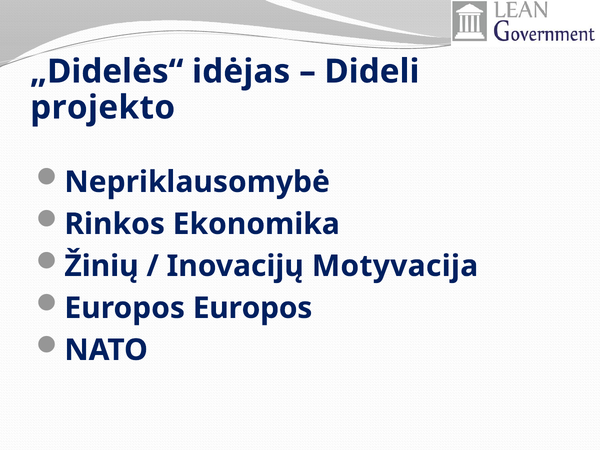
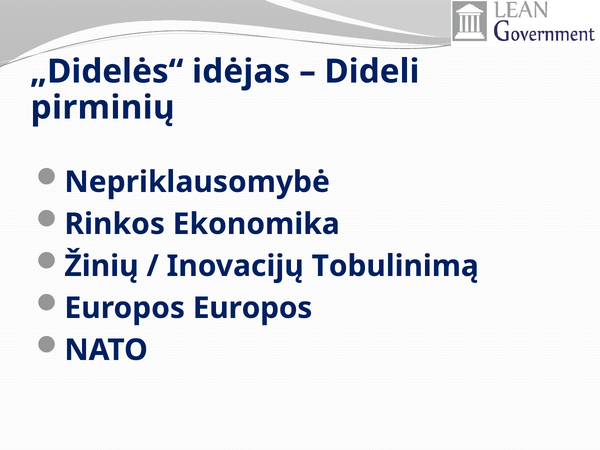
projekto: projekto -> pirminių
Motyvacija: Motyvacija -> Tobulinimą
